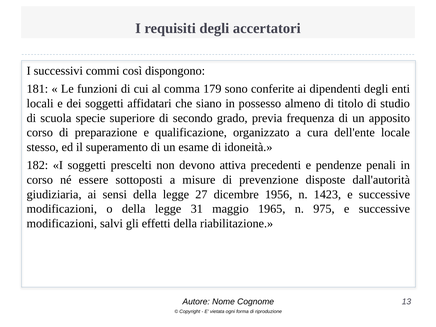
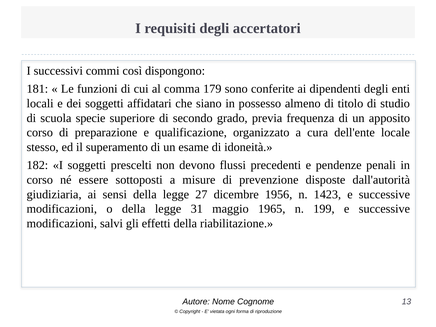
attiva: attiva -> flussi
975: 975 -> 199
